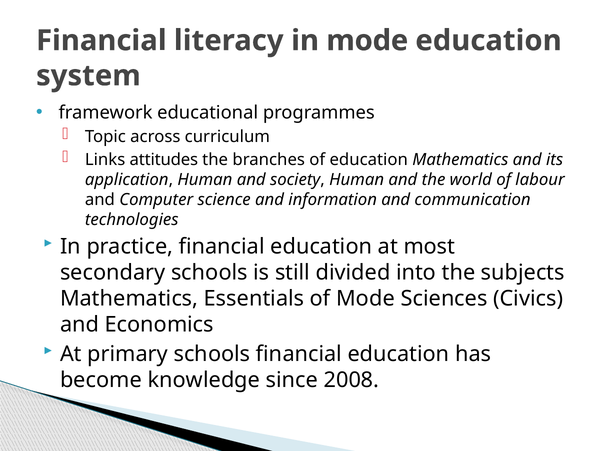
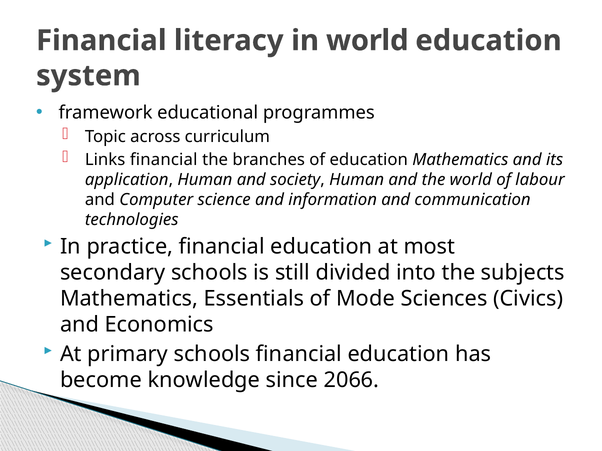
in mode: mode -> world
Links attitudes: attitudes -> financial
2008: 2008 -> 2066
